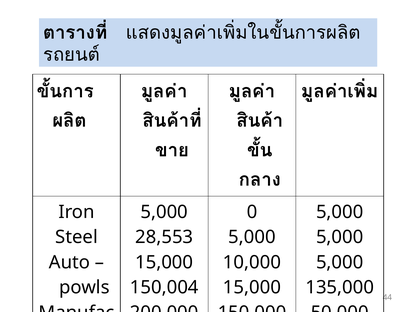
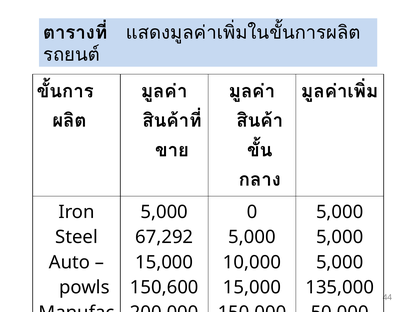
28,553: 28,553 -> 67,292
150,004: 150,004 -> 150,600
